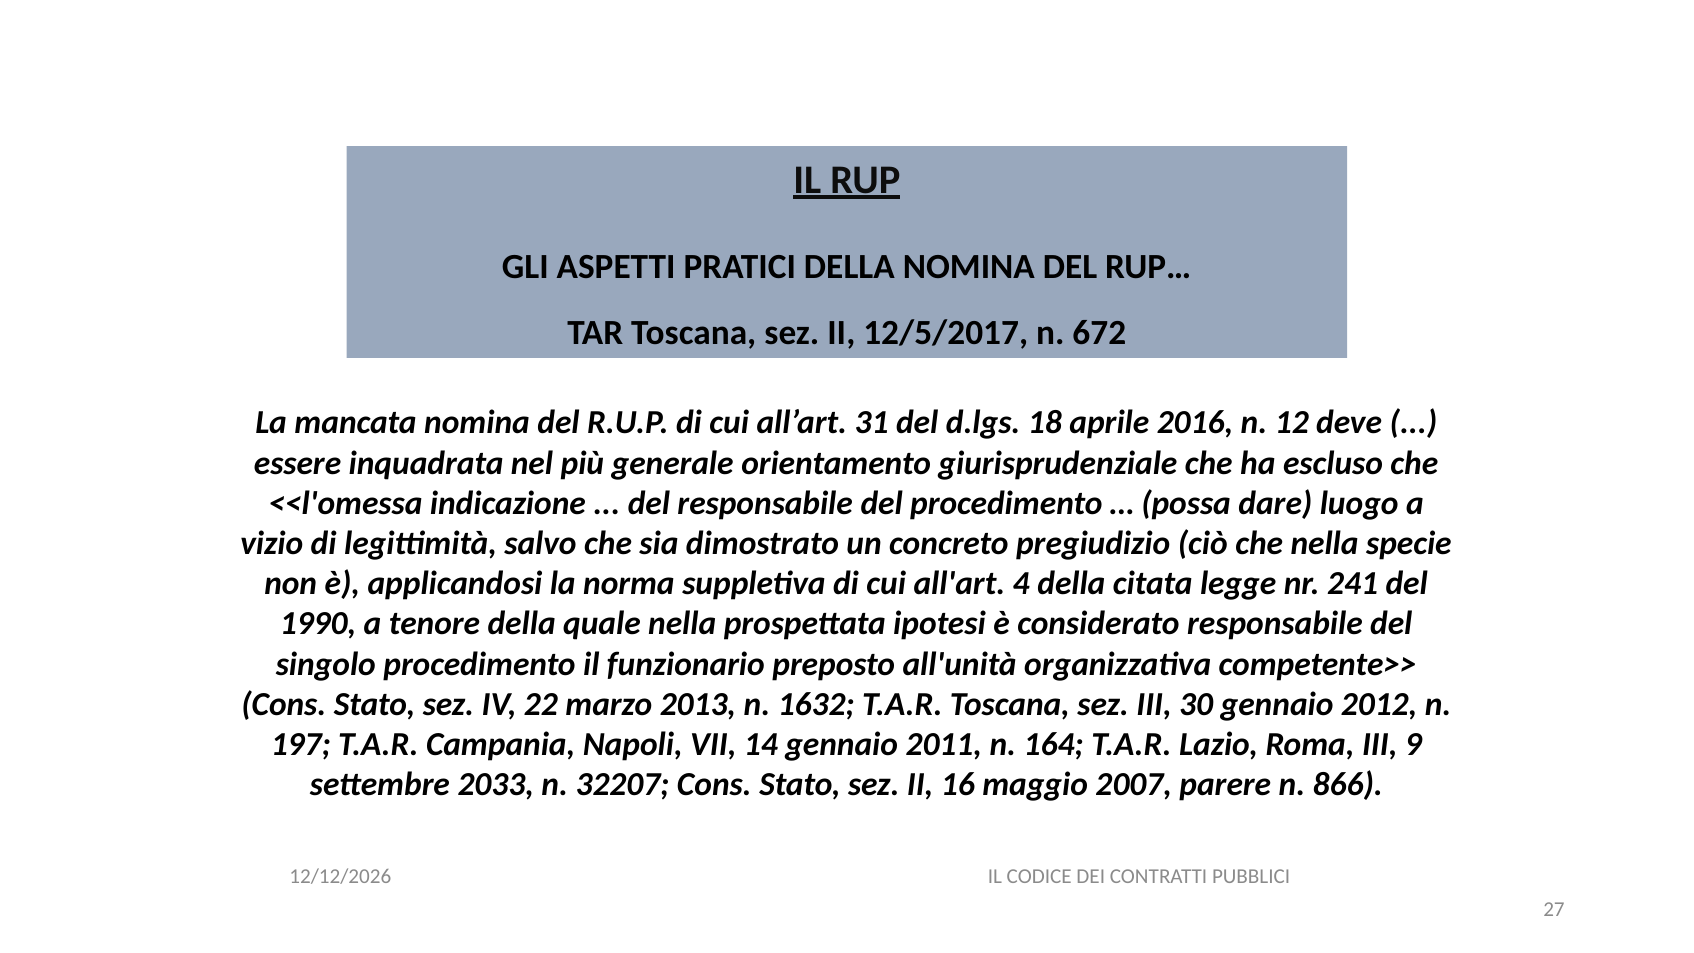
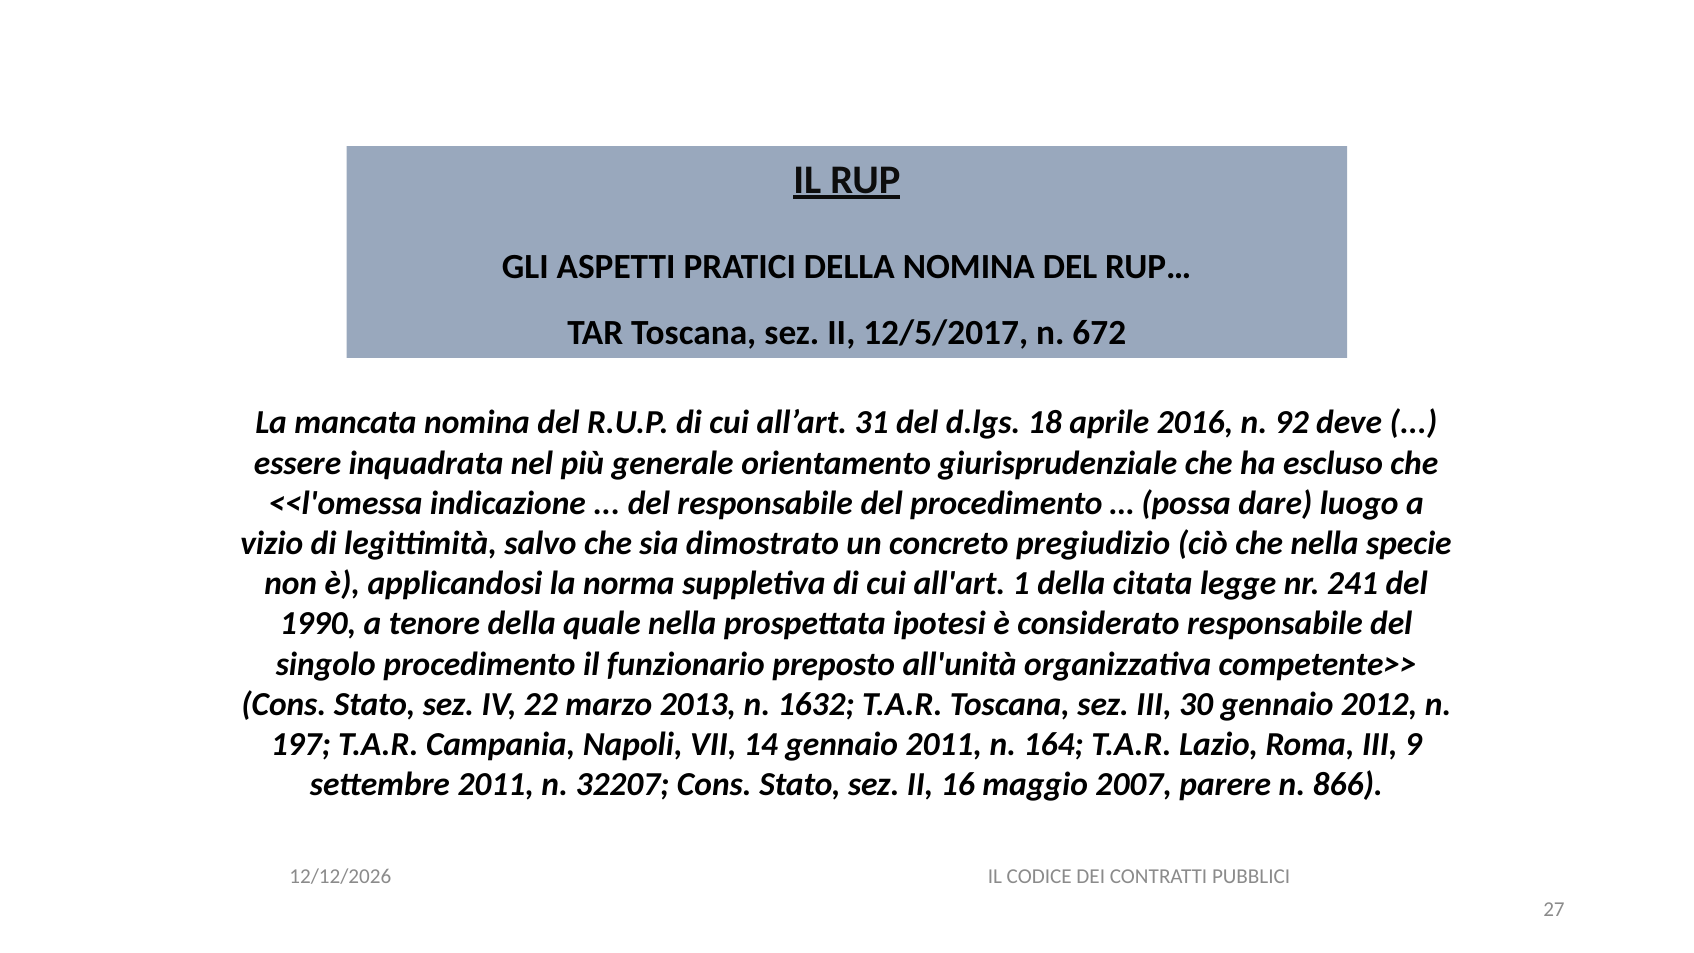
12: 12 -> 92
4: 4 -> 1
settembre 2033: 2033 -> 2011
